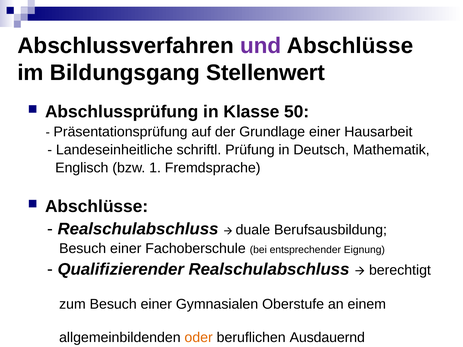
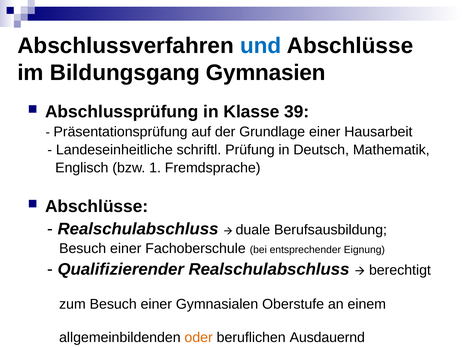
und colour: purple -> blue
Stellenwert: Stellenwert -> Gymnasien
50: 50 -> 39
